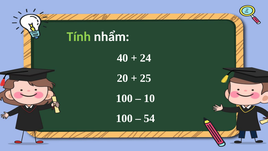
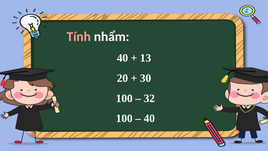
Tính colour: light green -> pink
24: 24 -> 13
25: 25 -> 30
10: 10 -> 32
54 at (149, 118): 54 -> 40
